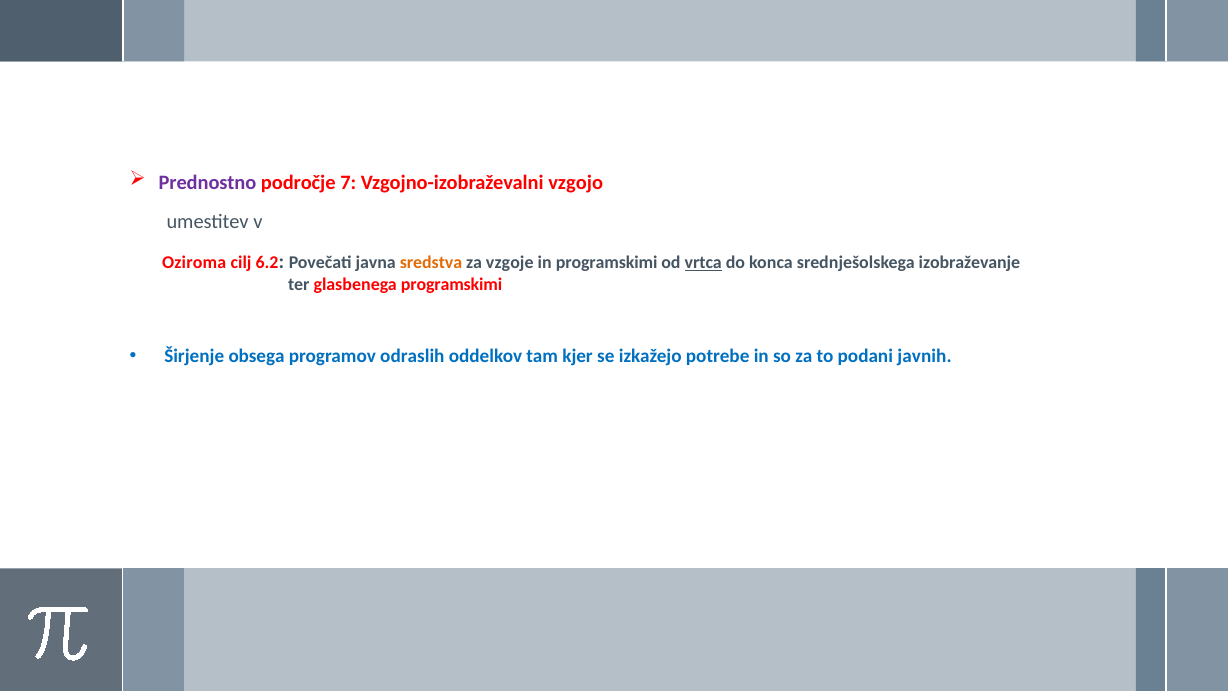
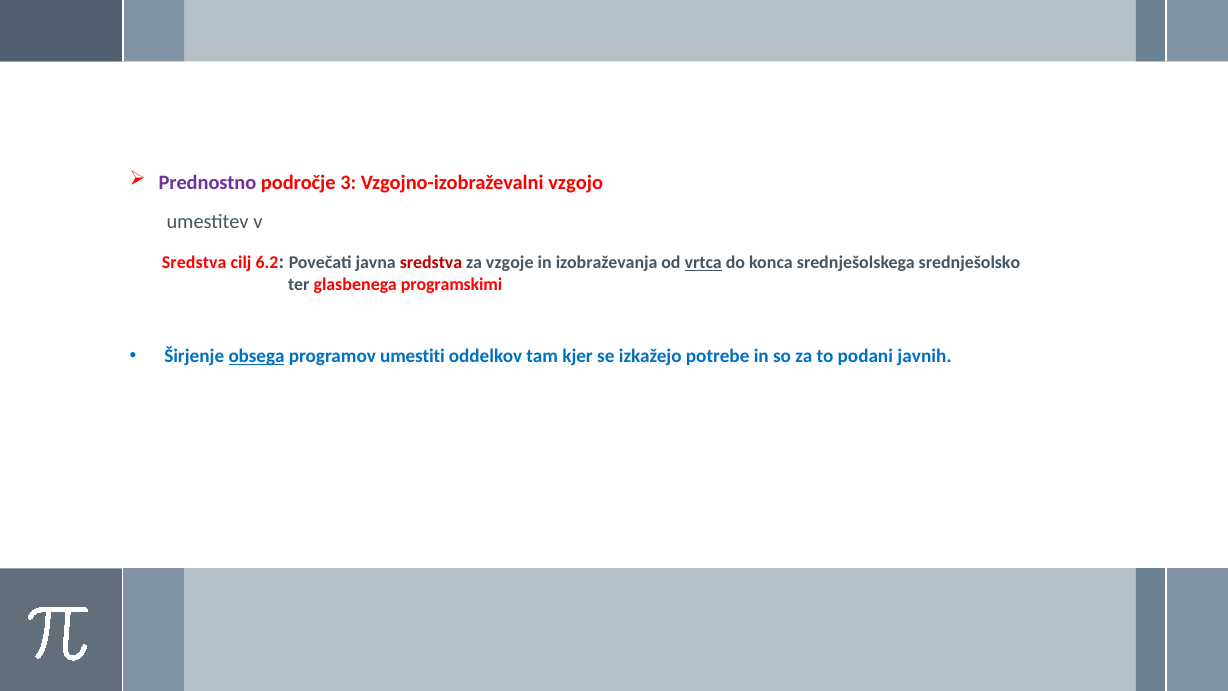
7: 7 -> 3
Oziroma at (194, 263): Oziroma -> Sredstva
sredstva at (431, 263) colour: orange -> red
in programskimi: programskimi -> izobraževanja
izobraževanje: izobraževanje -> srednješolsko
obsega underline: none -> present
odraslih: odraslih -> umestiti
